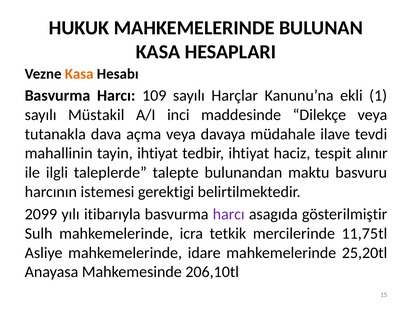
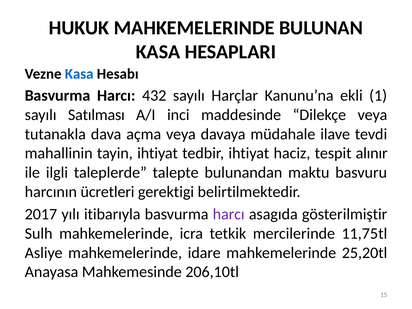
Kasa at (79, 74) colour: orange -> blue
109: 109 -> 432
Müstakil: Müstakil -> Satılması
istemesi: istemesi -> ücretleri
2099: 2099 -> 2017
